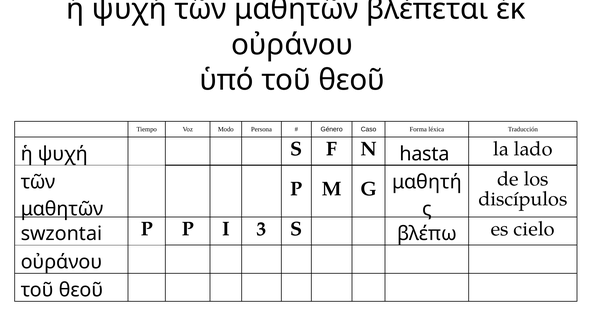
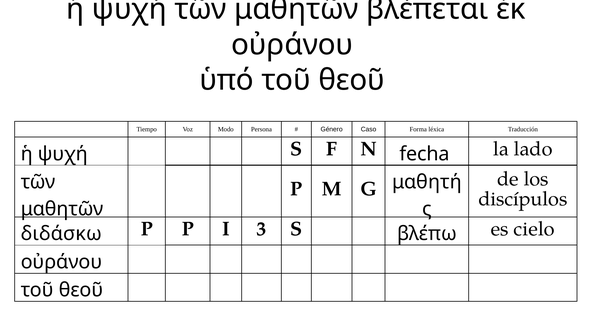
hasta: hasta -> fecha
swzontai: swzontai -> διδάσκω
